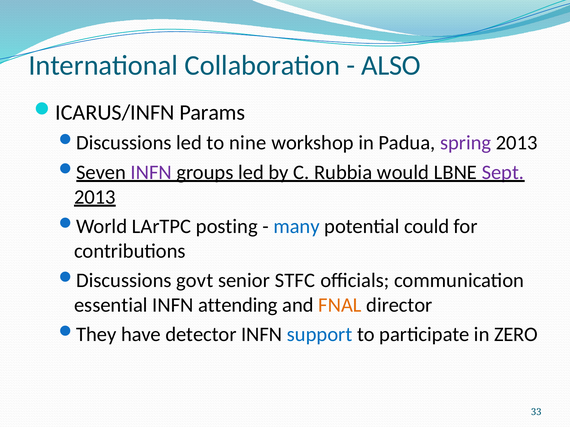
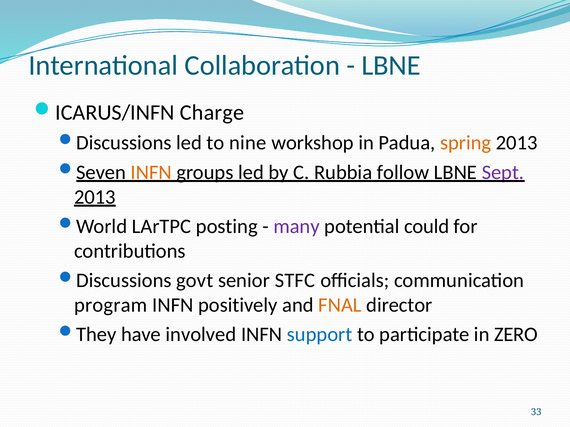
ALSO at (391, 66): ALSO -> LBNE
Params: Params -> Charge
spring colour: purple -> orange
INFN at (151, 172) colour: purple -> orange
would: would -> follow
many colour: blue -> purple
essential: essential -> program
attending: attending -> positively
detector: detector -> involved
